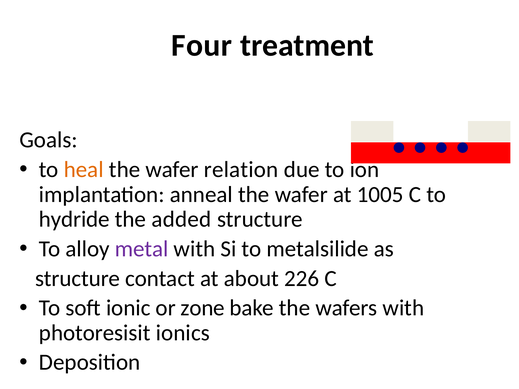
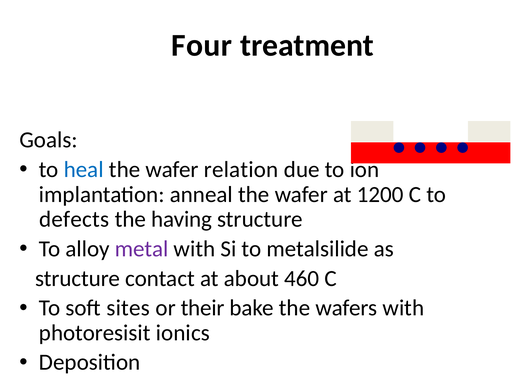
heal colour: orange -> blue
1005: 1005 -> 1200
hydride: hydride -> defects
added: added -> having
226: 226 -> 460
ionic: ionic -> sites
zone: zone -> their
